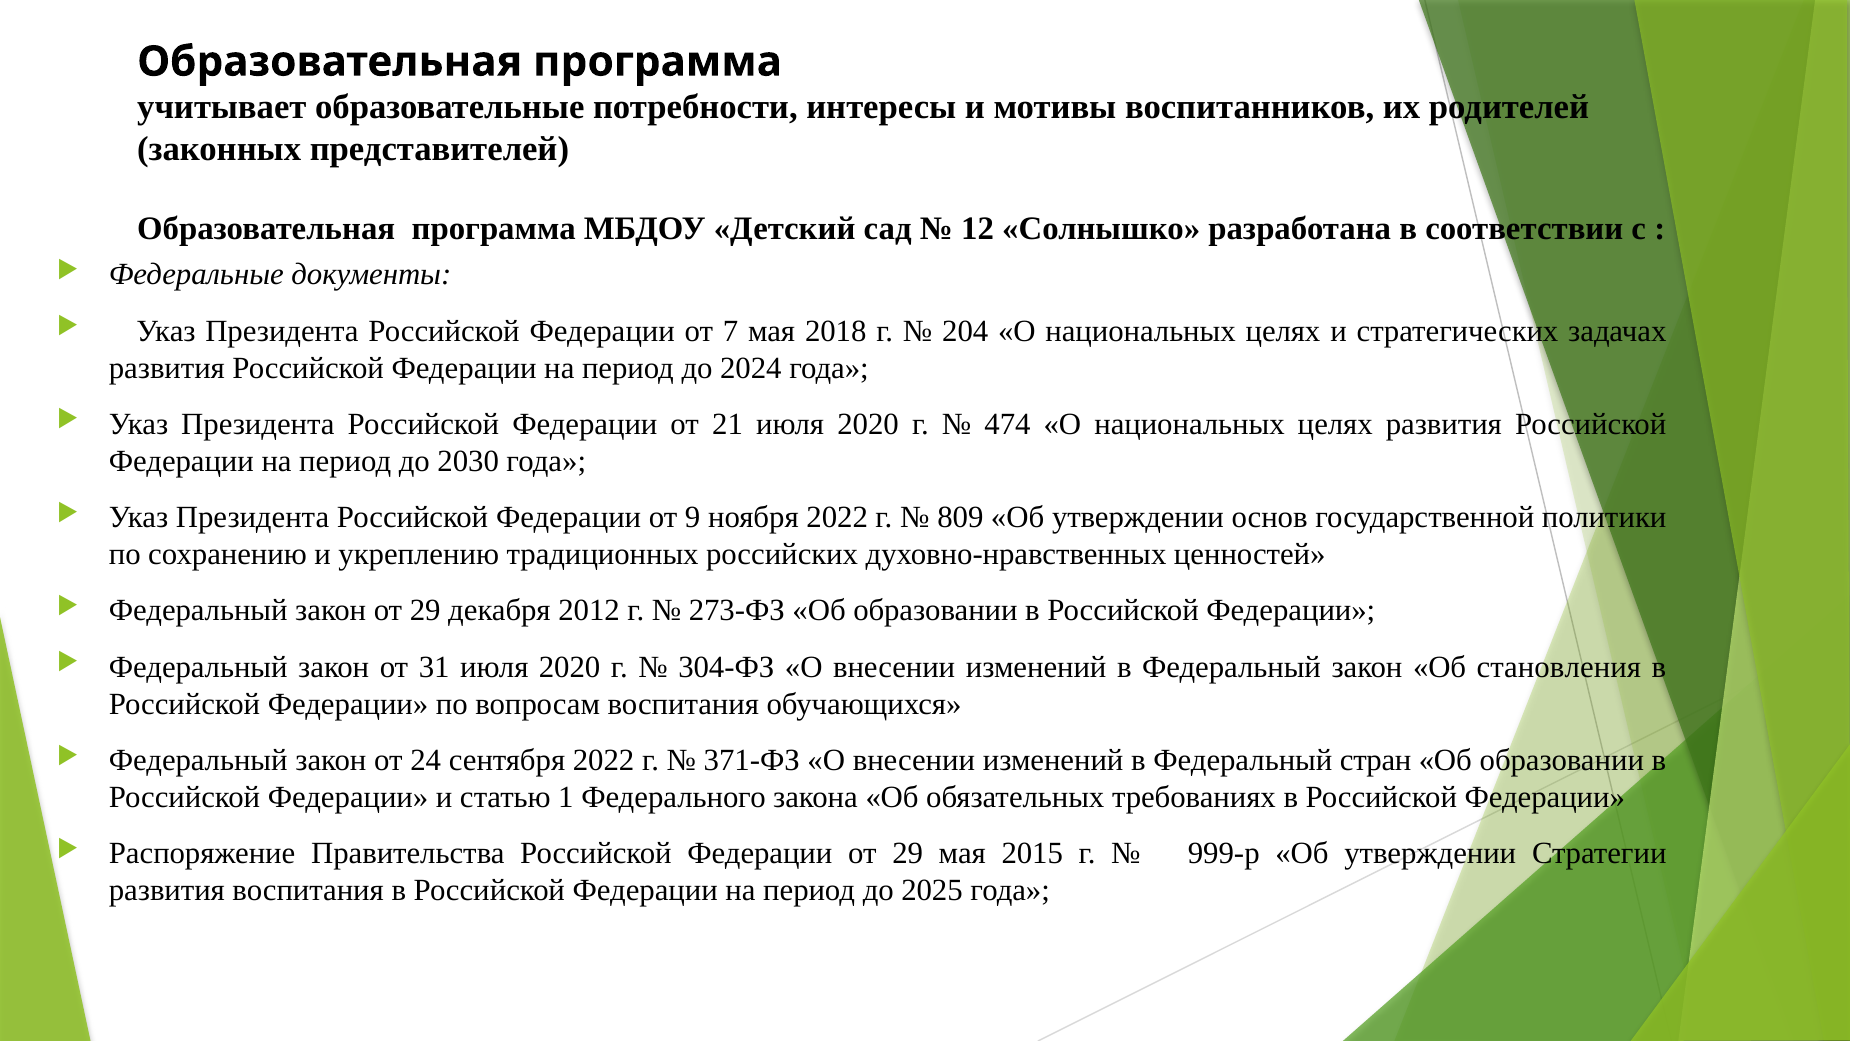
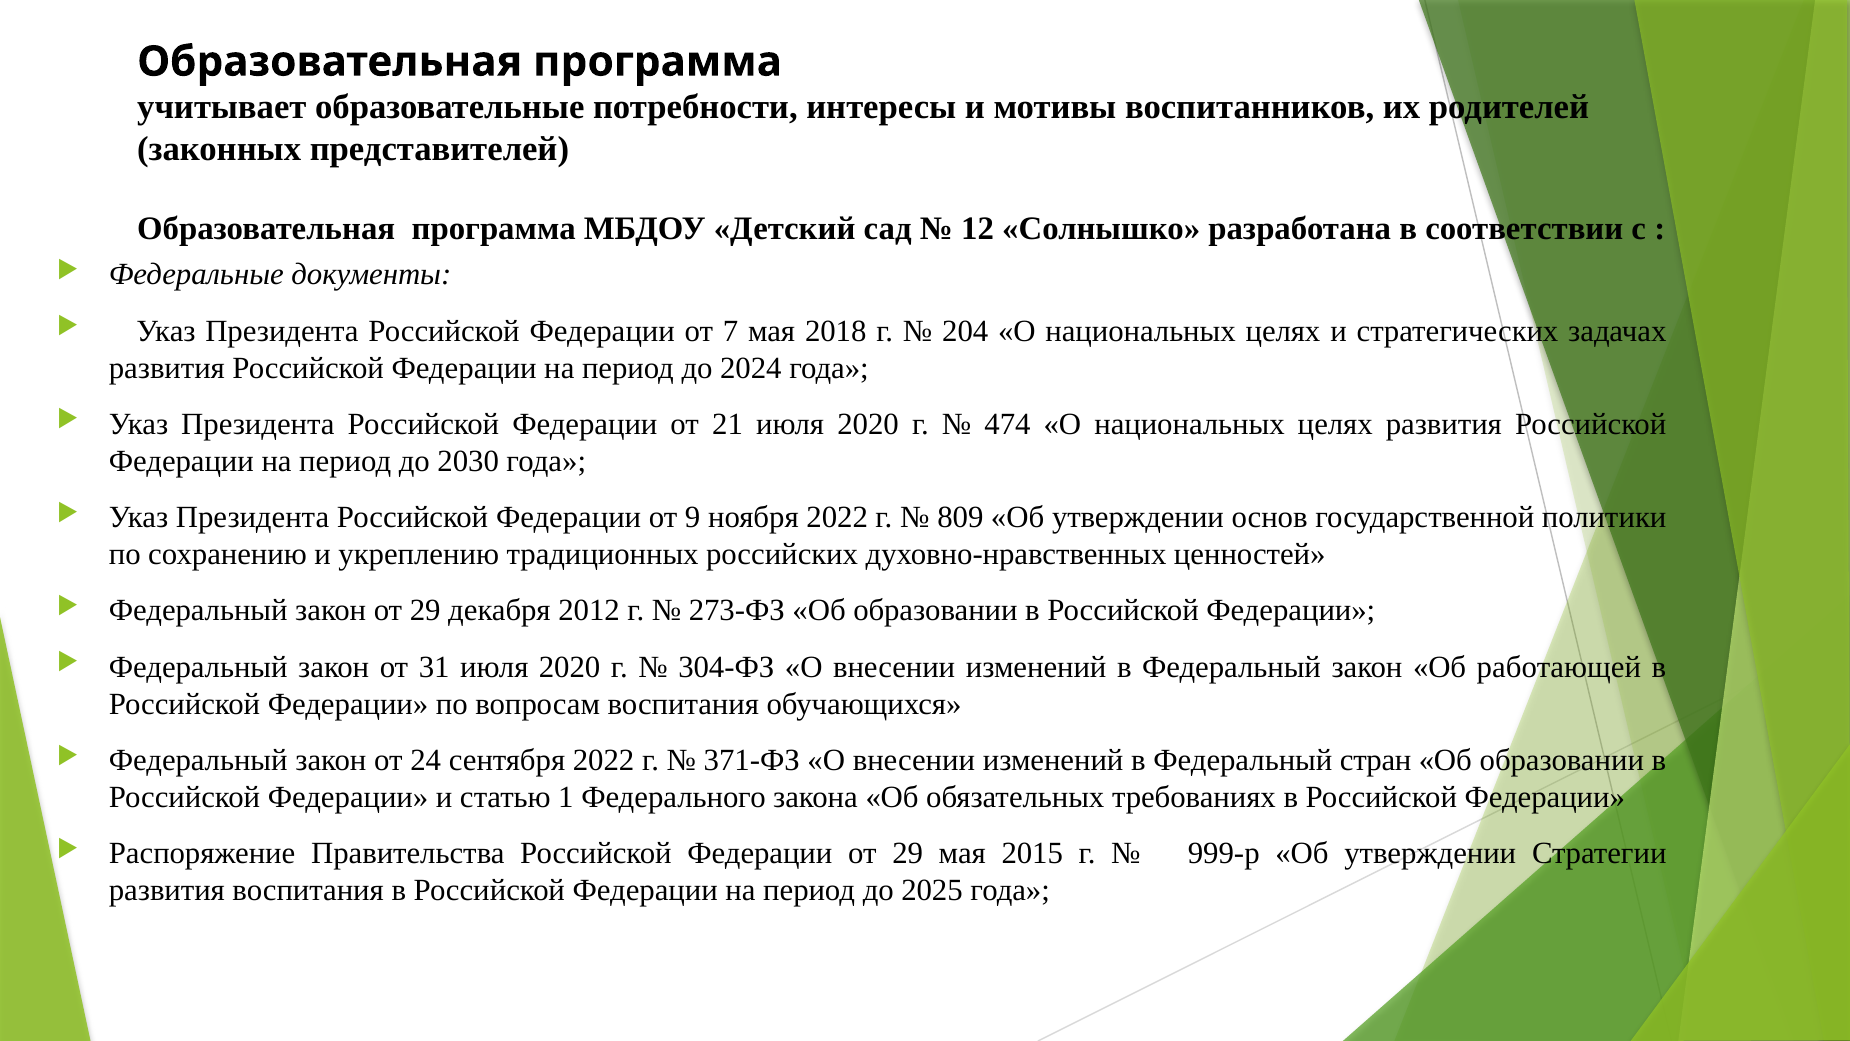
становления: становления -> работающей
